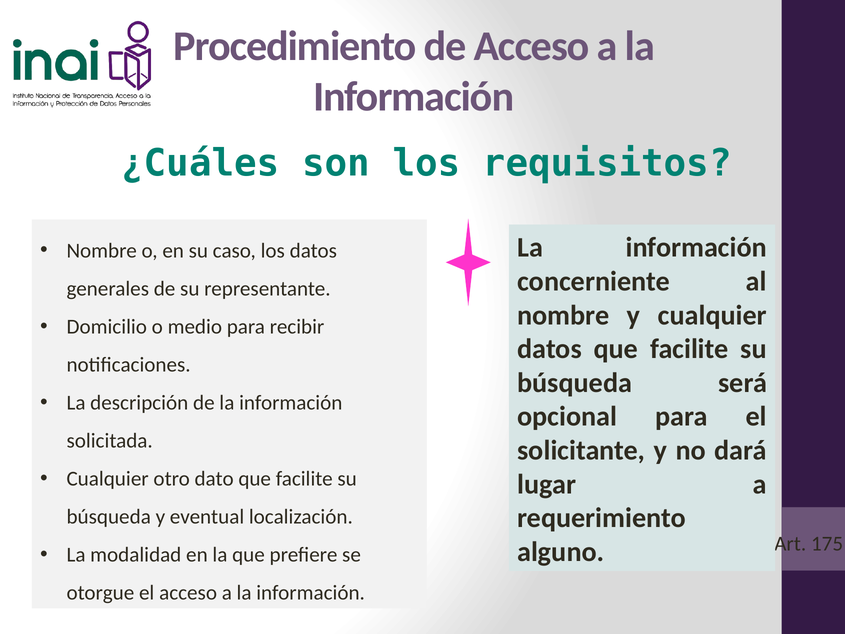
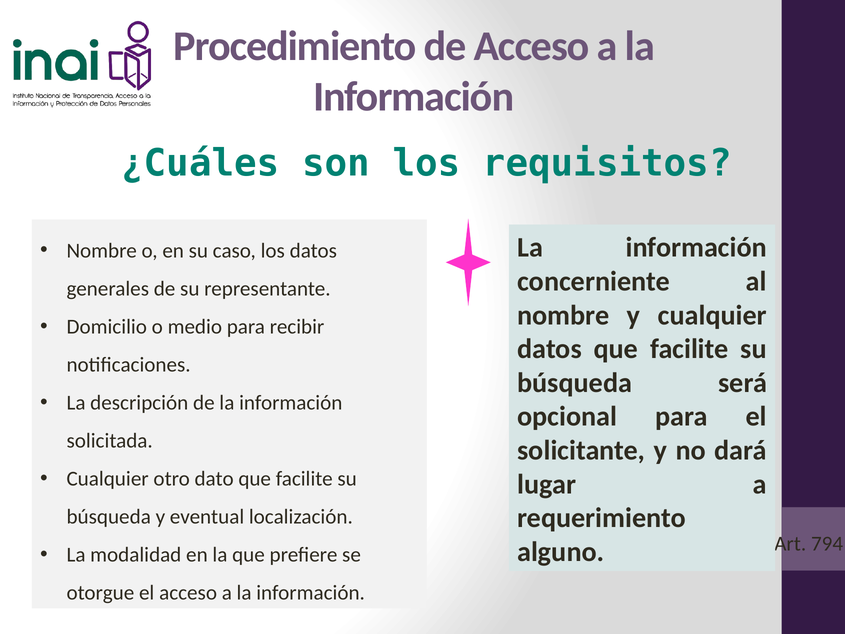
175: 175 -> 794
